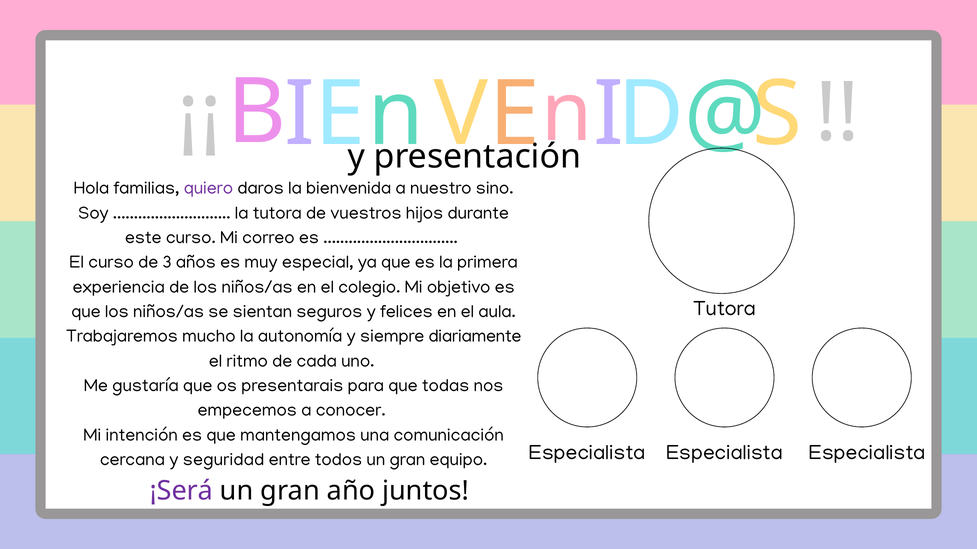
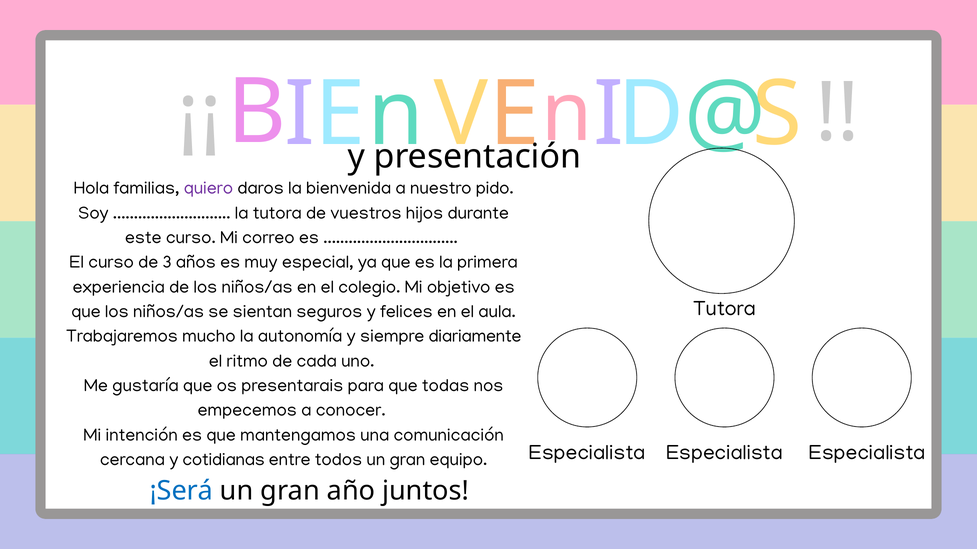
sino: sino -> pido
seguridad: seguridad -> cotidianas
¡Será colour: purple -> blue
